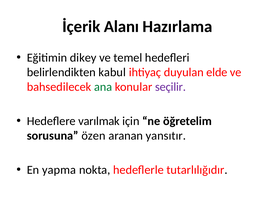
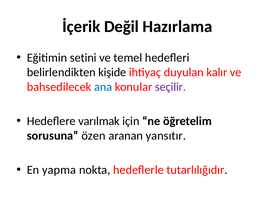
Alanı: Alanı -> Değil
dikey: dikey -> setini
kabul: kabul -> kişide
elde: elde -> kalır
ana colour: green -> blue
